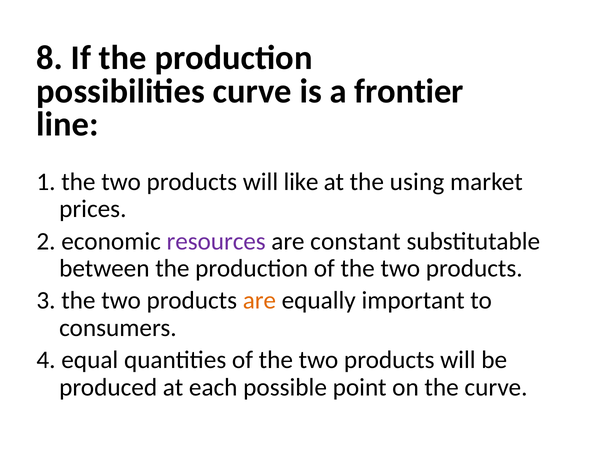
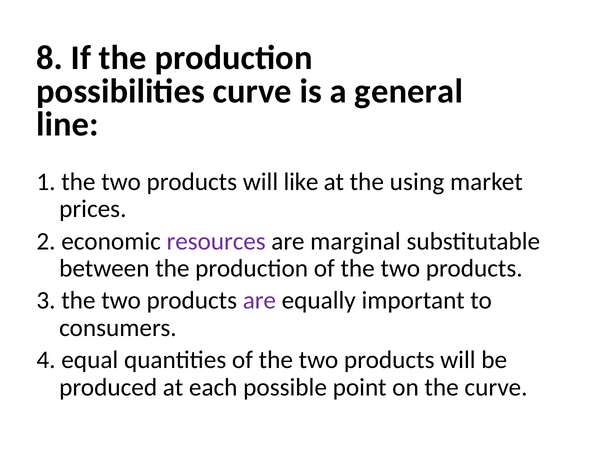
frontier: frontier -> general
constant: constant -> marginal
are at (259, 301) colour: orange -> purple
